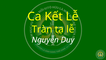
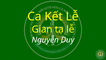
Tràn: Tràn -> Gian
